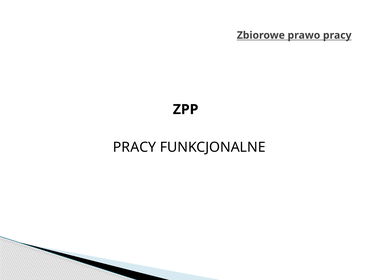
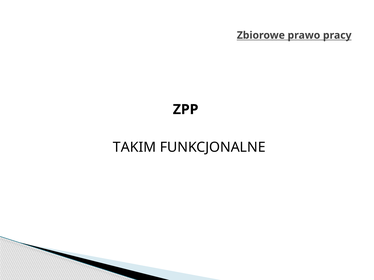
PRACY at (135, 148): PRACY -> TAKIM
